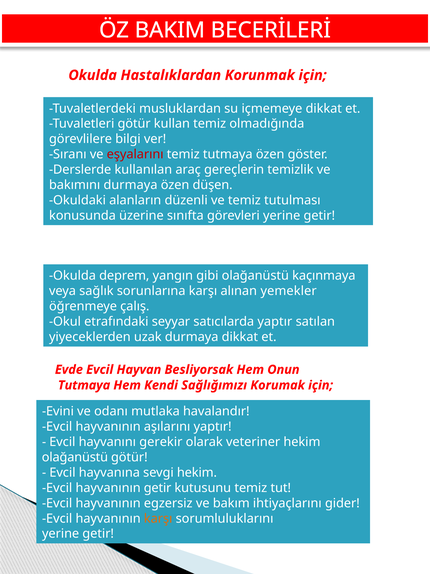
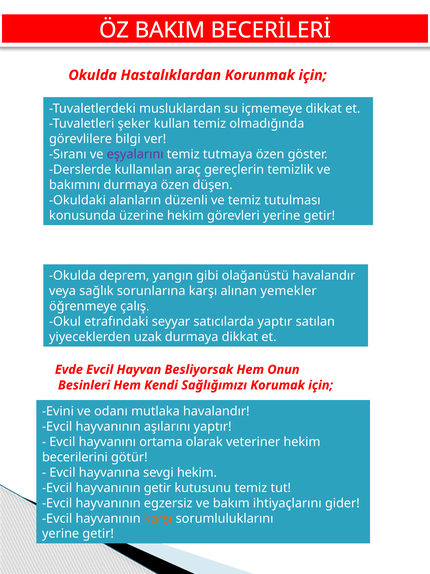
Tuvaletleri götür: götür -> şeker
eşyalarını colour: red -> purple
üzerine sınıfta: sınıfta -> hekim
olağanüstü kaçınmaya: kaçınmaya -> havalandır
Tutmaya at (84, 385): Tutmaya -> Besinleri
gerekir: gerekir -> ortama
olağanüstü at (75, 457): olağanüstü -> becerilerini
